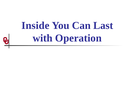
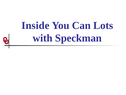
Last: Last -> Lots
Operation: Operation -> Speckman
